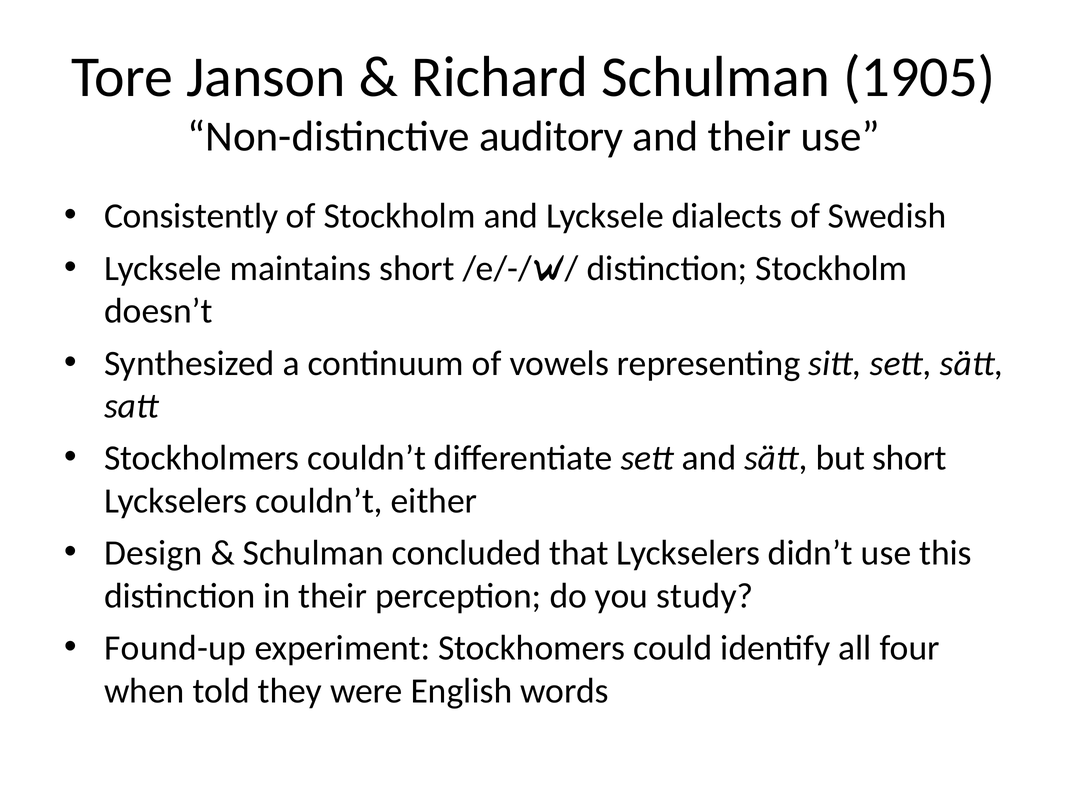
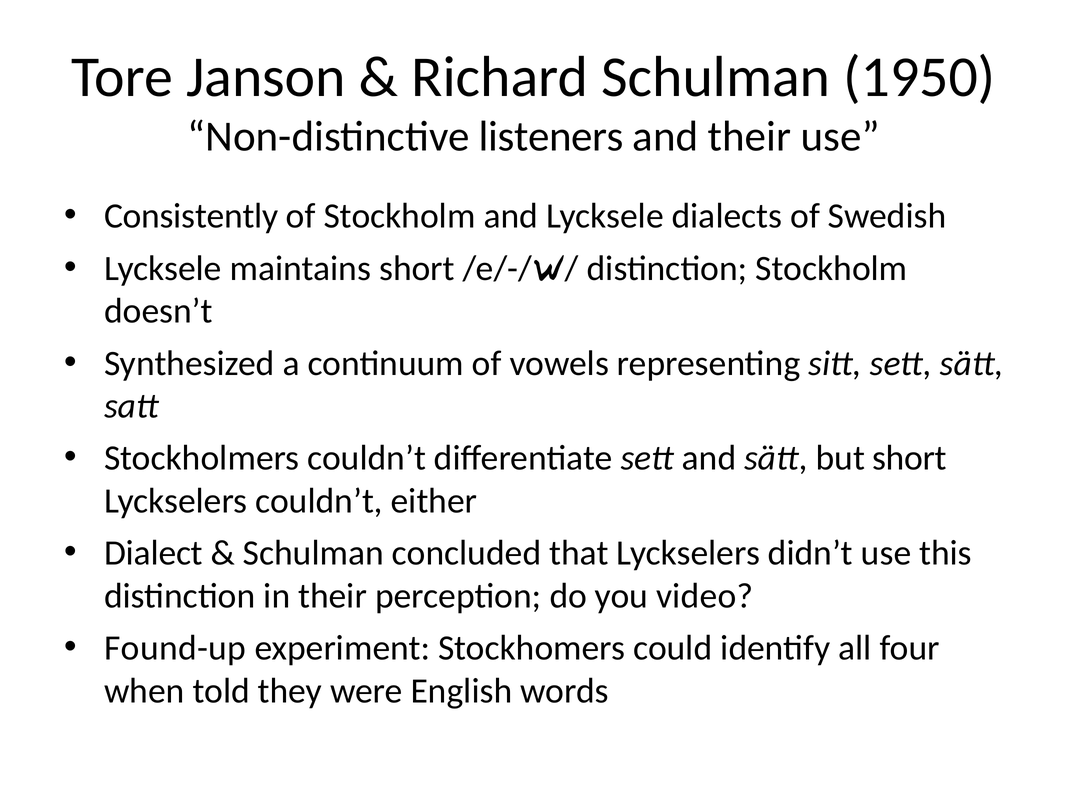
1905: 1905 -> 1950
auditory: auditory -> listeners
Design: Design -> Dialect
study: study -> video
